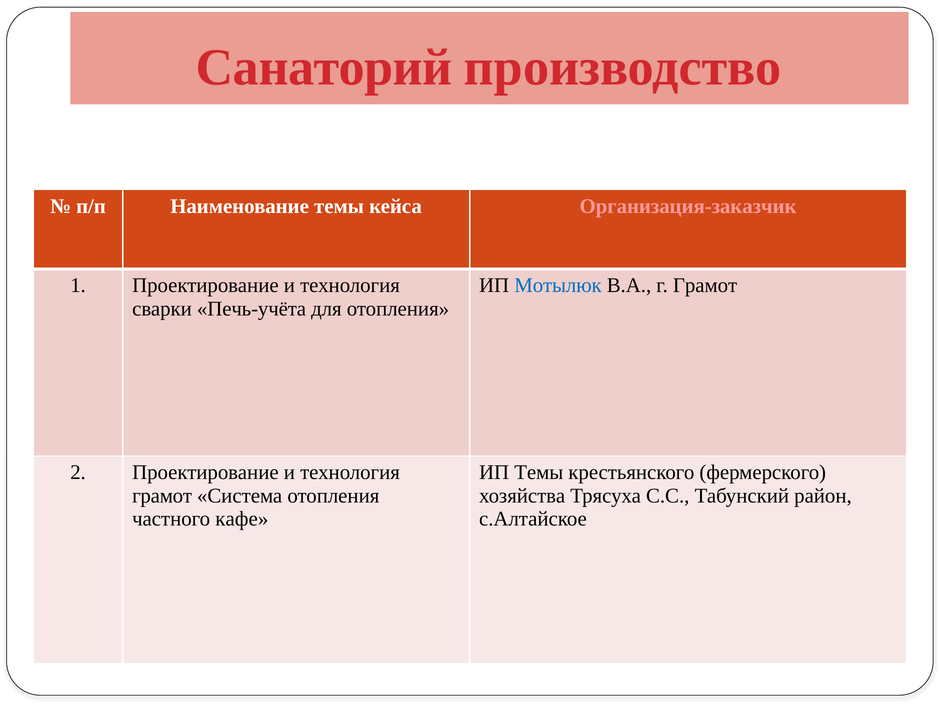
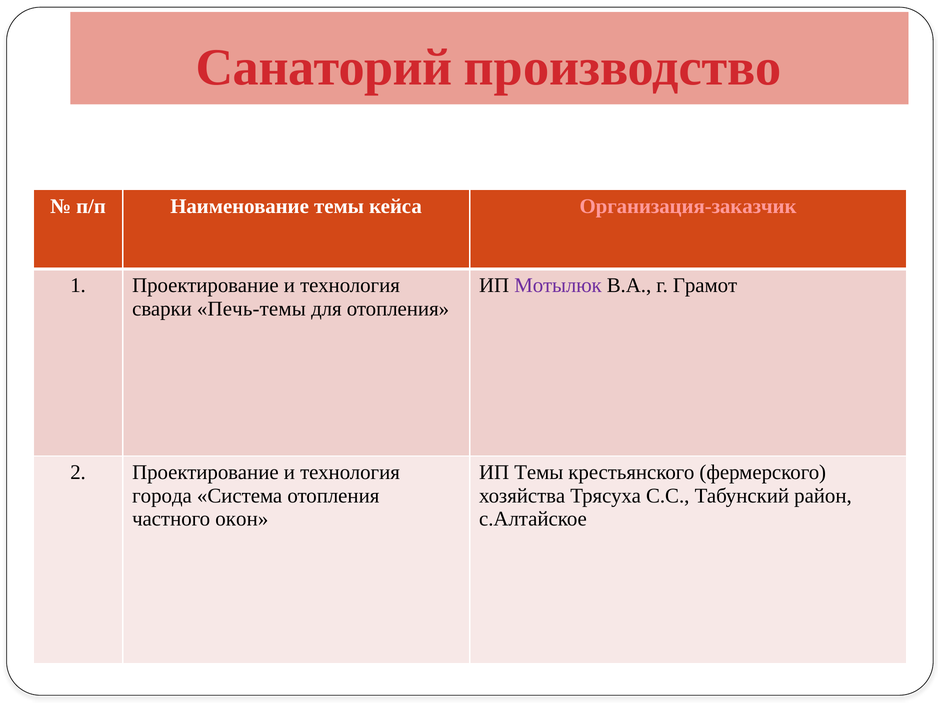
Мотылюк colour: blue -> purple
Печь-учёта: Печь-учёта -> Печь-темы
грамот at (162, 496): грамот -> города
кафе: кафе -> окон
